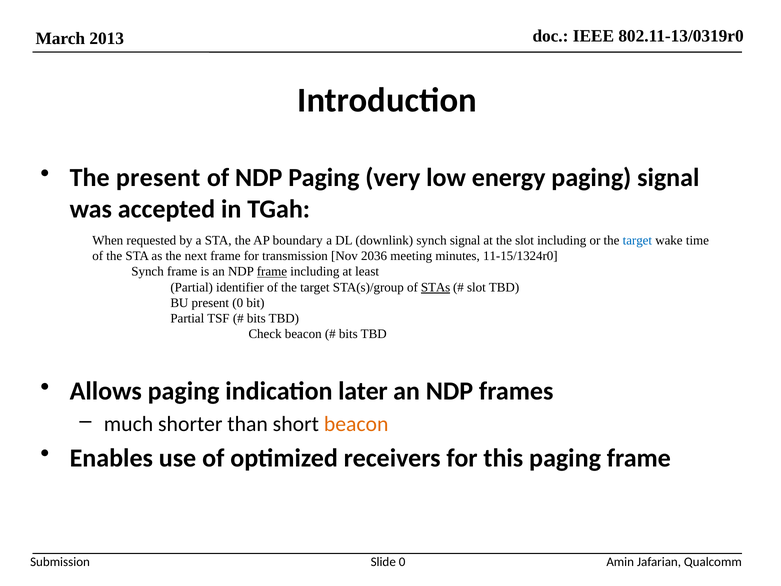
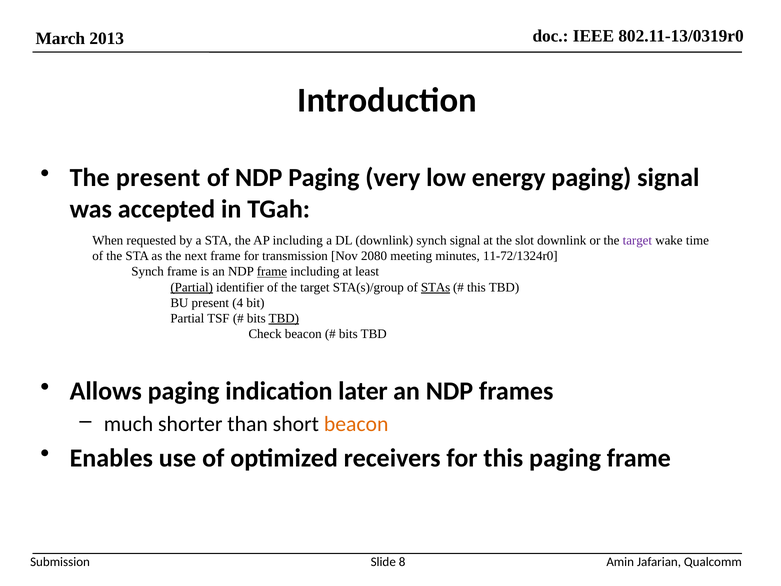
AP boundary: boundary -> including
slot including: including -> downlink
target at (637, 240) colour: blue -> purple
2036: 2036 -> 2080
11-15/1324r0: 11-15/1324r0 -> 11-72/1324r0
Partial at (192, 287) underline: none -> present
slot at (476, 287): slot -> this
present 0: 0 -> 4
TBD at (284, 318) underline: none -> present
Slide 0: 0 -> 8
